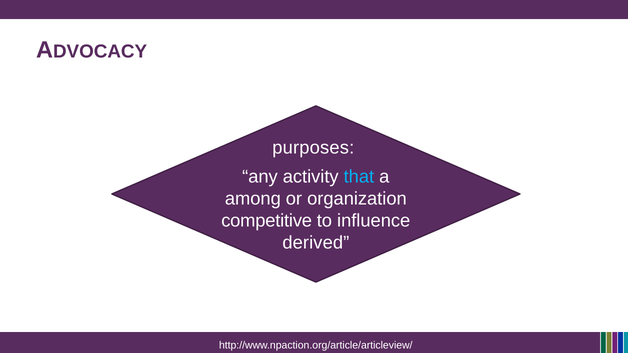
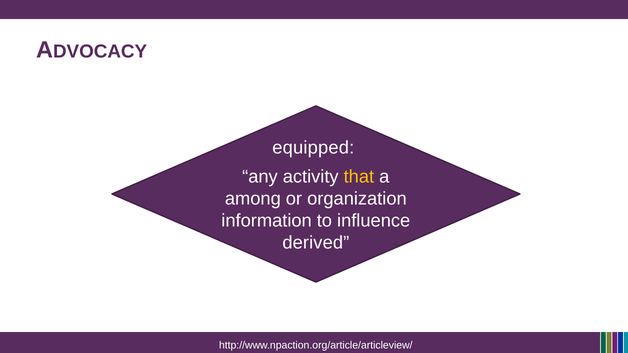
purposes: purposes -> equipped
that colour: light blue -> yellow
competitive: competitive -> information
